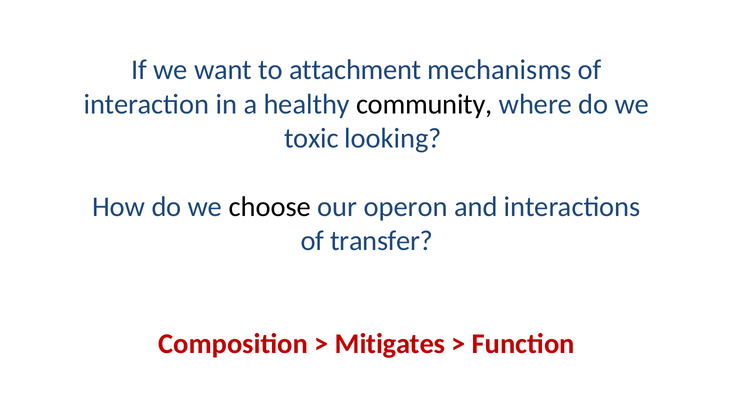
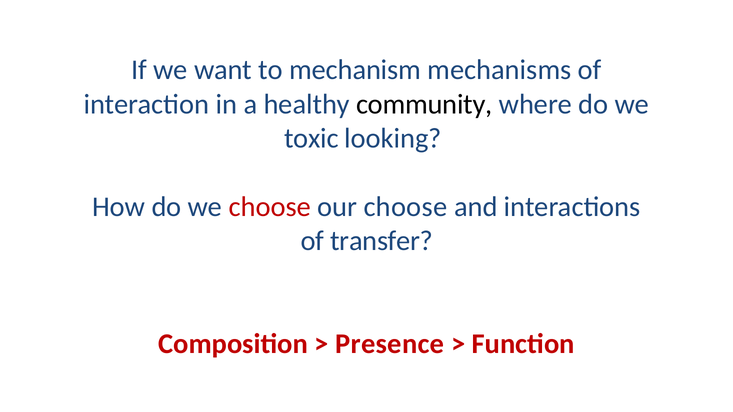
attachment: attachment -> mechanism
choose at (270, 207) colour: black -> red
our operon: operon -> choose
Mitigates: Mitigates -> Presence
